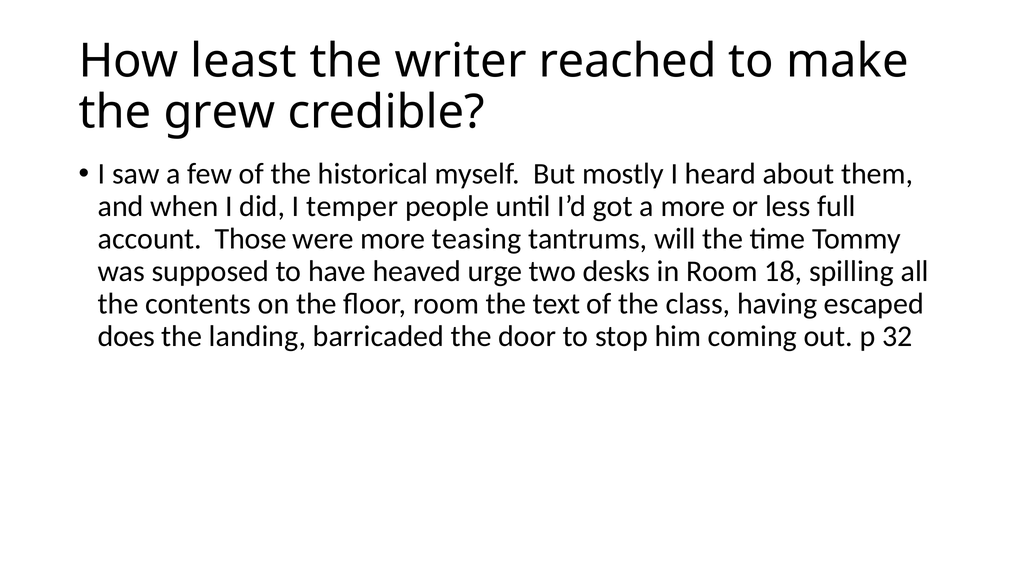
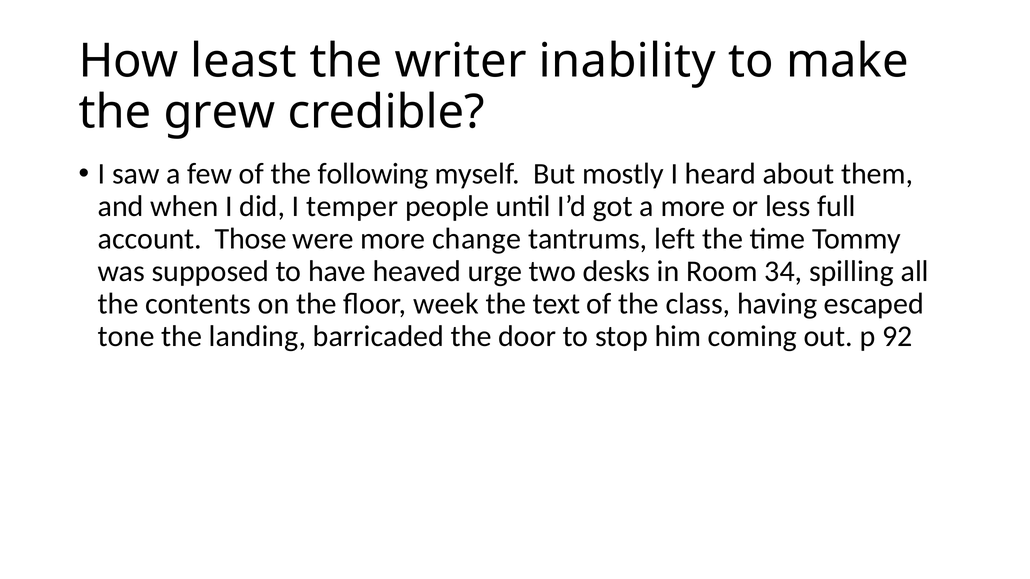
reached: reached -> inability
historical: historical -> following
teasing: teasing -> change
will: will -> left
18: 18 -> 34
floor room: room -> week
does: does -> tone
32: 32 -> 92
